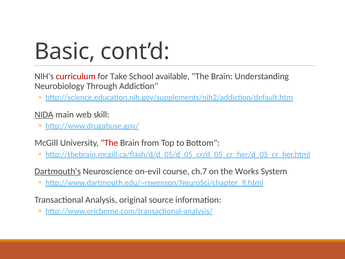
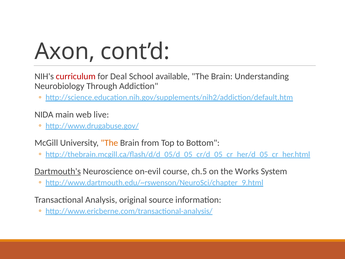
Basic: Basic -> Axon
Take: Take -> Deal
NIDA underline: present -> none
skill: skill -> live
The at (109, 143) colour: red -> orange
ch.7: ch.7 -> ch.5
